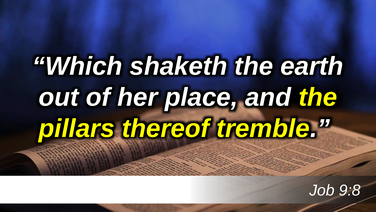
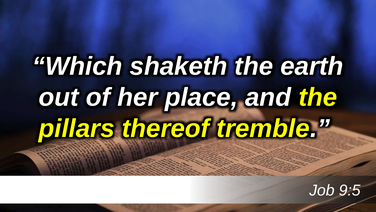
9:8: 9:8 -> 9:5
